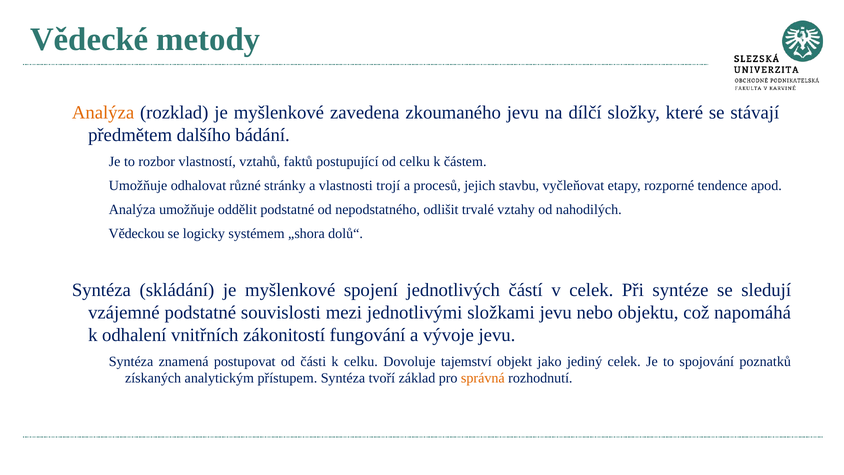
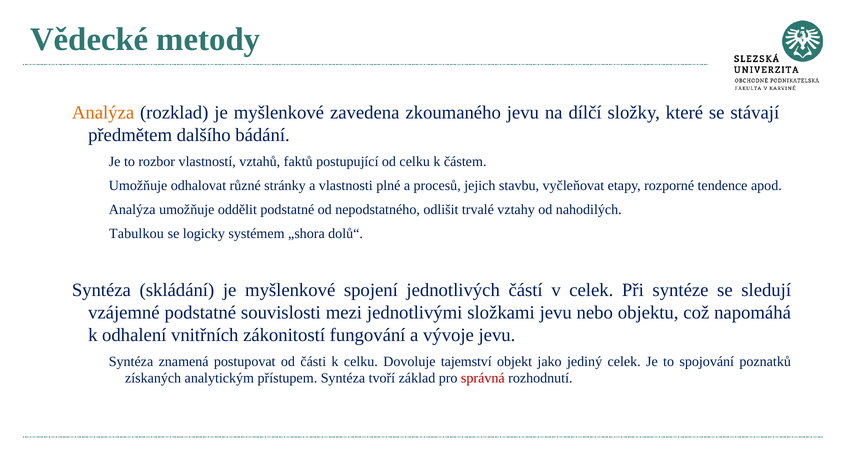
trojí: trojí -> plné
Vědeckou: Vědeckou -> Tabulkou
správná colour: orange -> red
